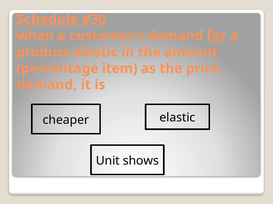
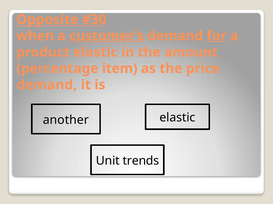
Schedule: Schedule -> Opposite
customer’s underline: none -> present
cheaper: cheaper -> another
shows: shows -> trends
